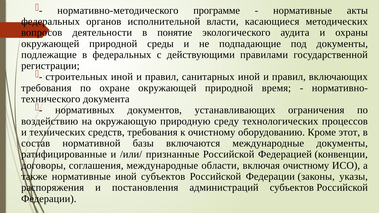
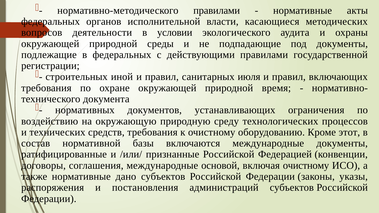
нормативно-методического программе: программе -> правилами
понятие: понятие -> условии
санитарных иной: иной -> июля
области: области -> основой
нормативные иной: иной -> дано
